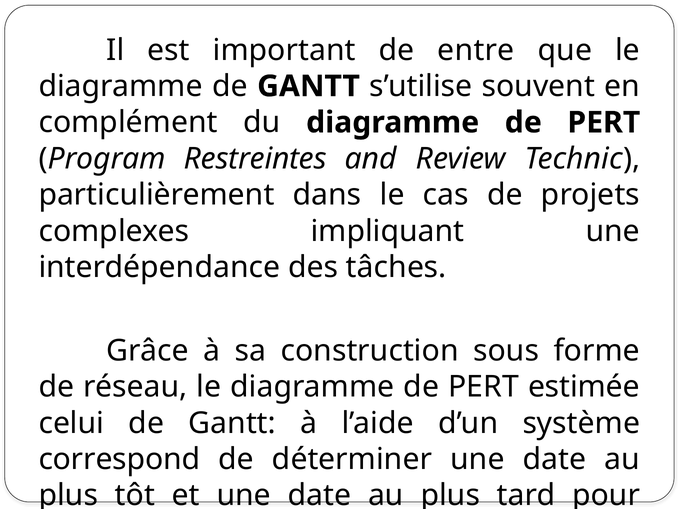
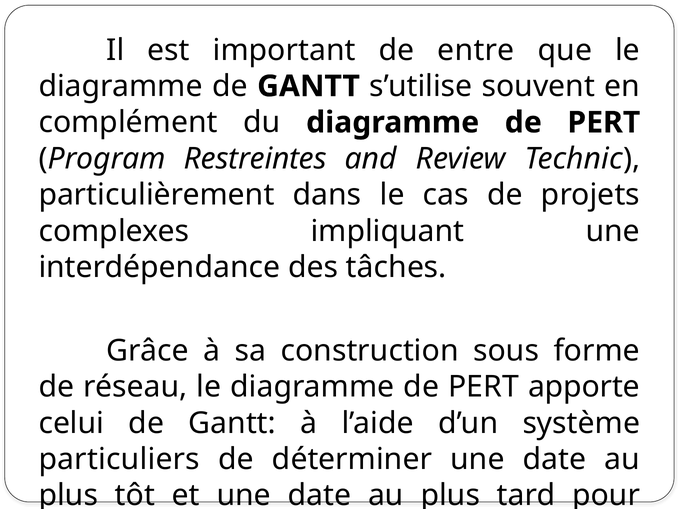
estimée: estimée -> apporte
correspond: correspond -> particuliers
